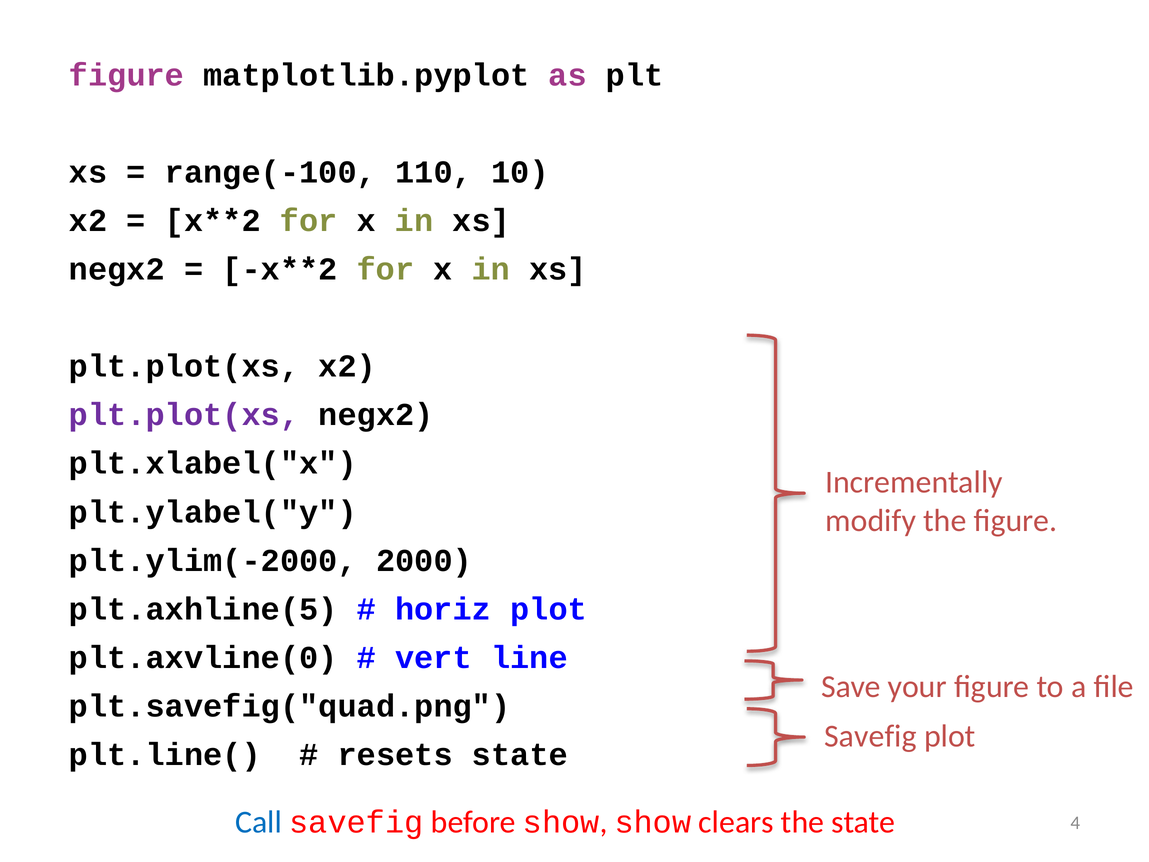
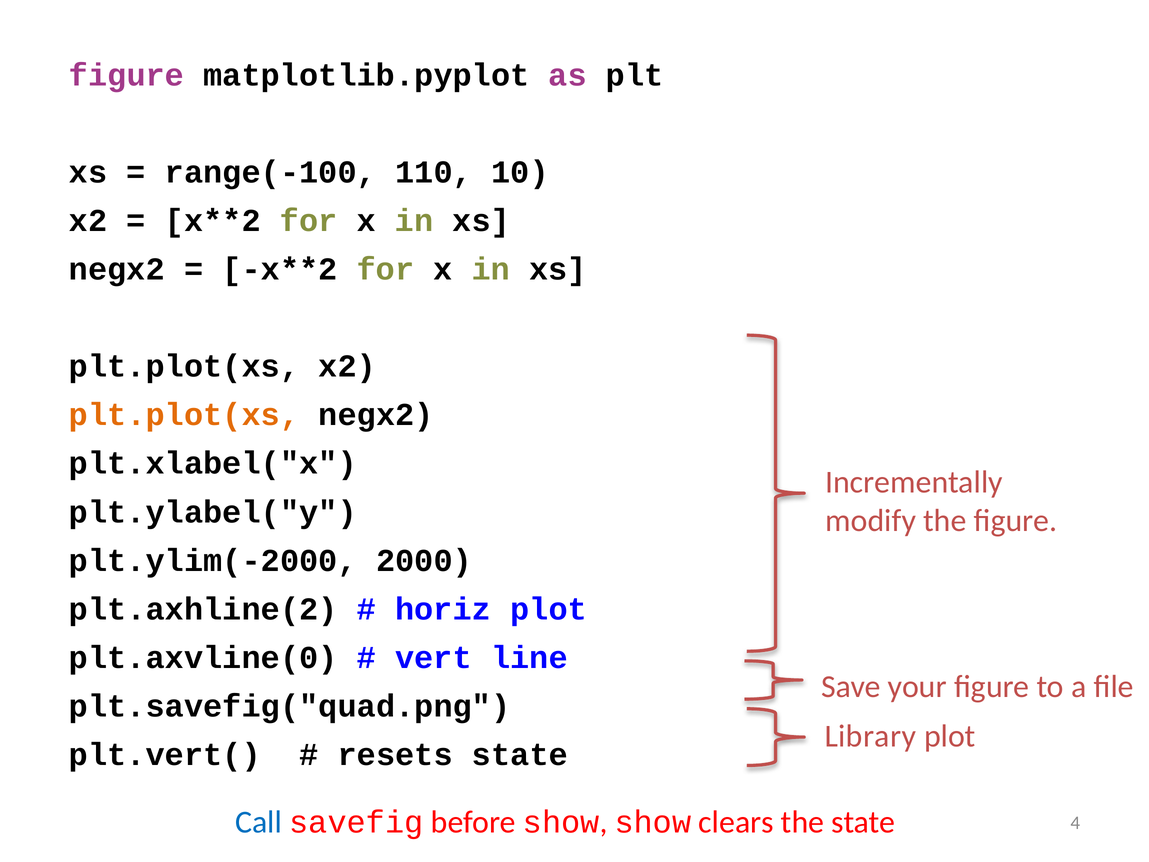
plt.plot(xs at (184, 415) colour: purple -> orange
plt.axhline(5: plt.axhline(5 -> plt.axhline(2
Savefig at (870, 736): Savefig -> Library
plt.line(: plt.line( -> plt.vert(
